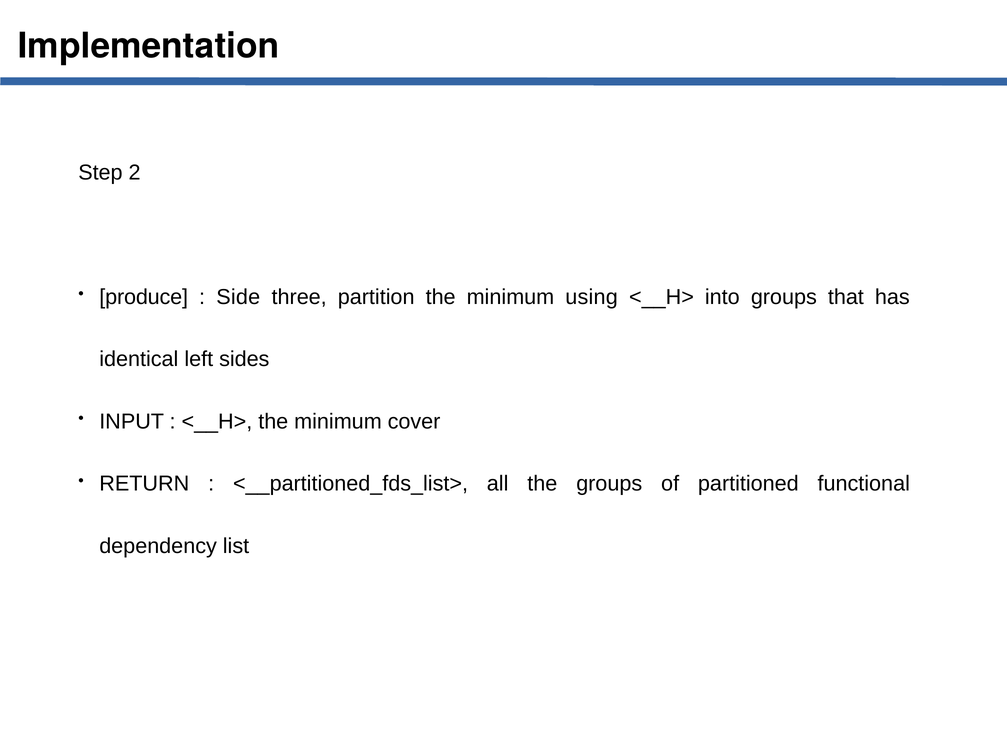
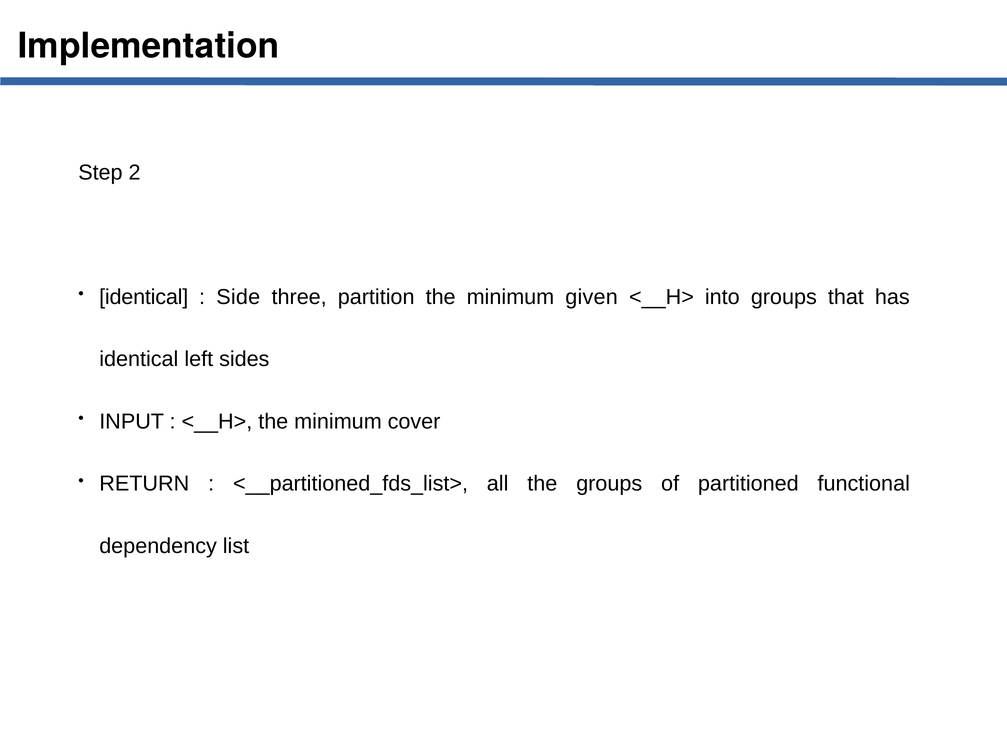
produce at (144, 297): produce -> identical
using: using -> given
